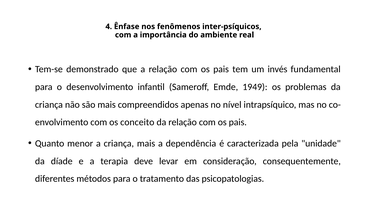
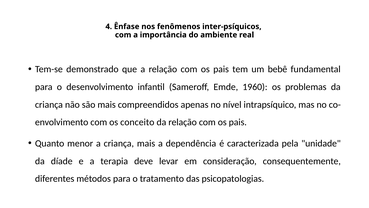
invés: invés -> bebê
1949: 1949 -> 1960
